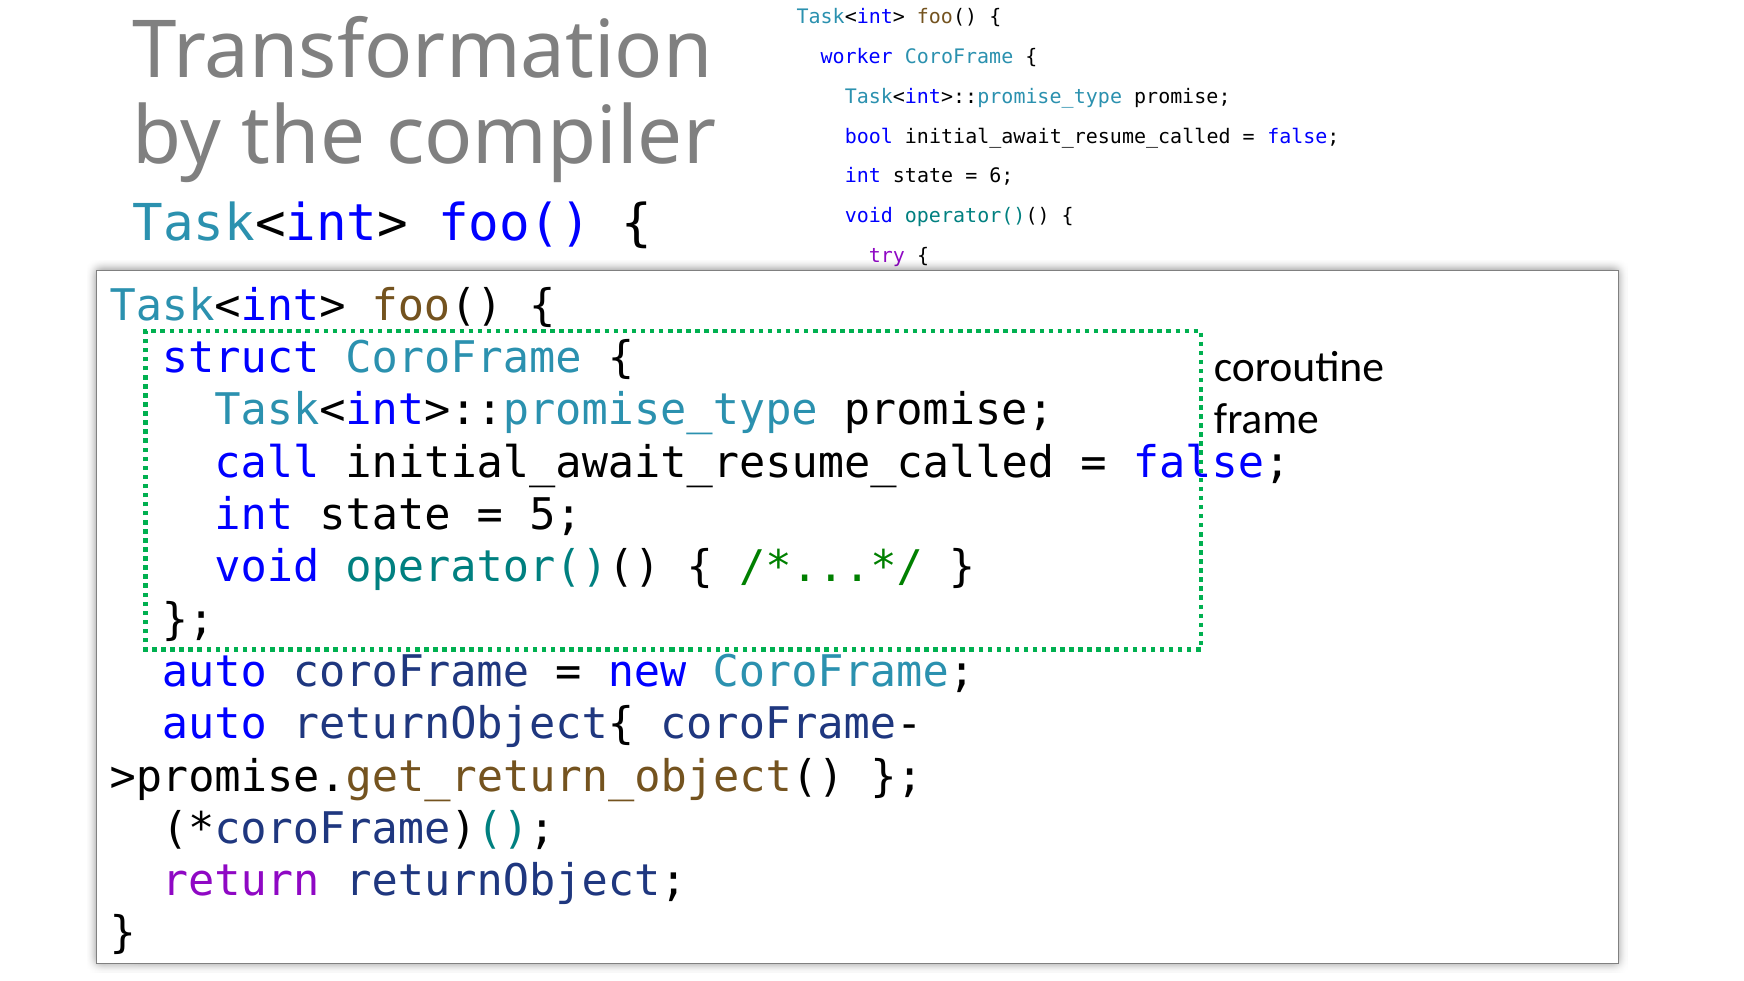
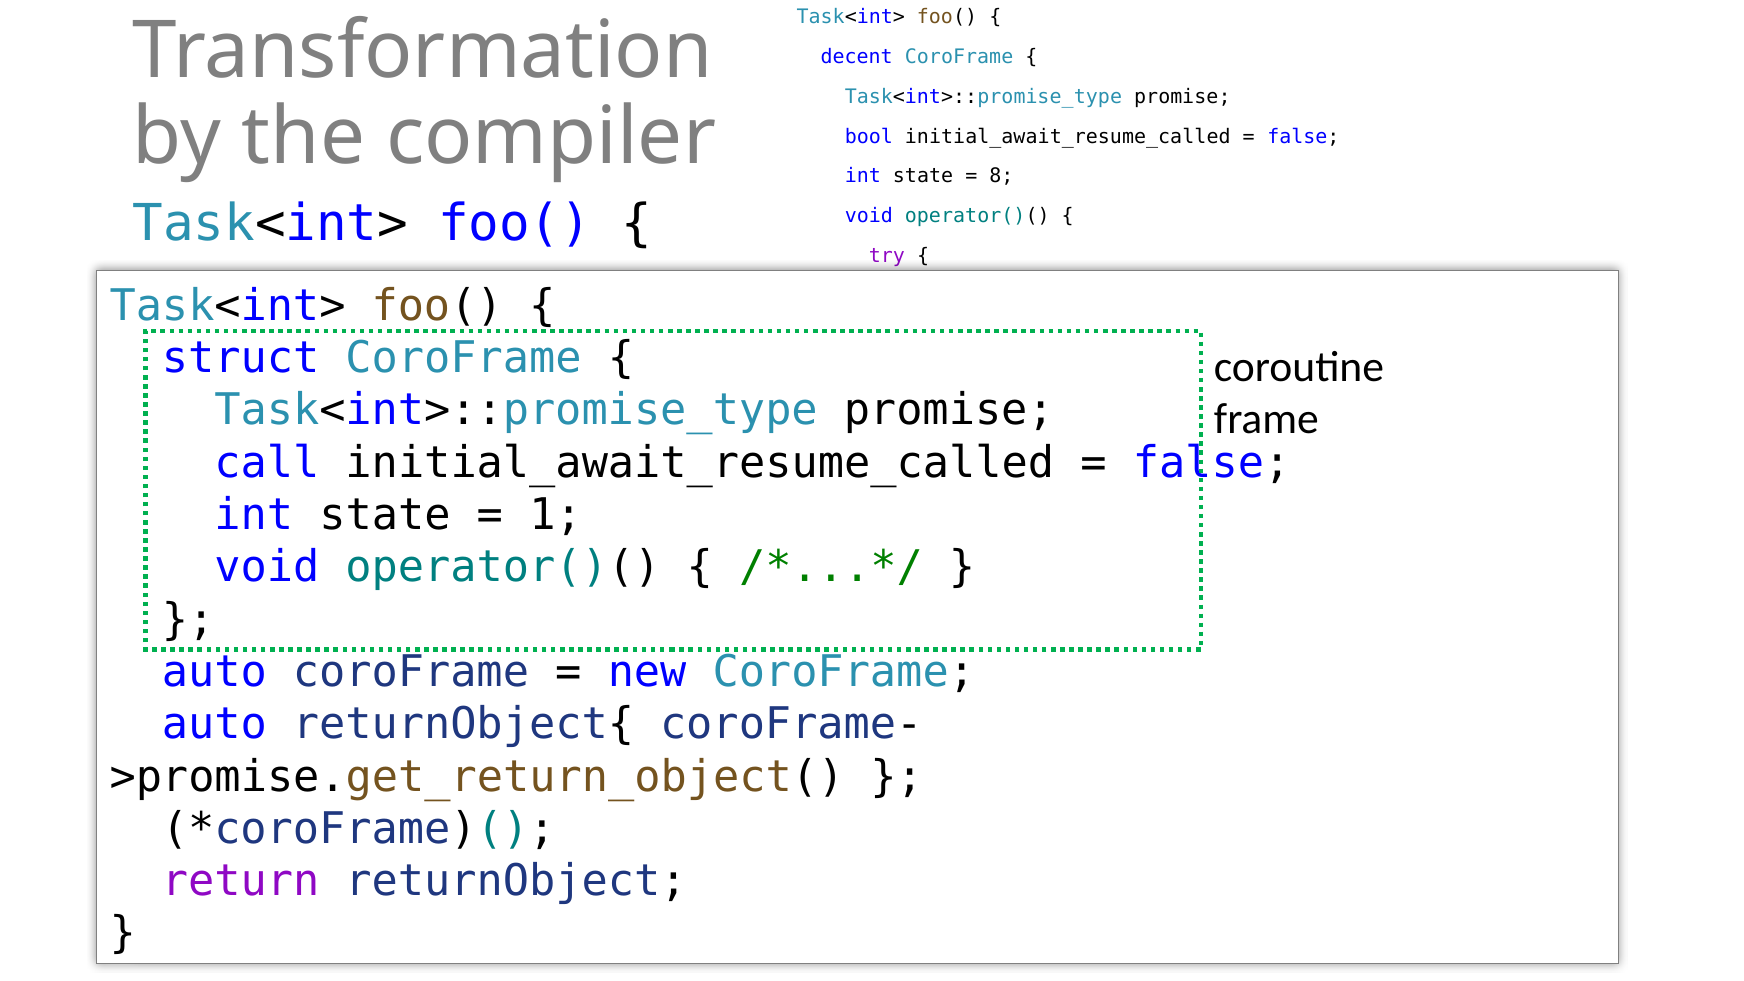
worker: worker -> decent
6: 6 -> 8
5: 5 -> 1
